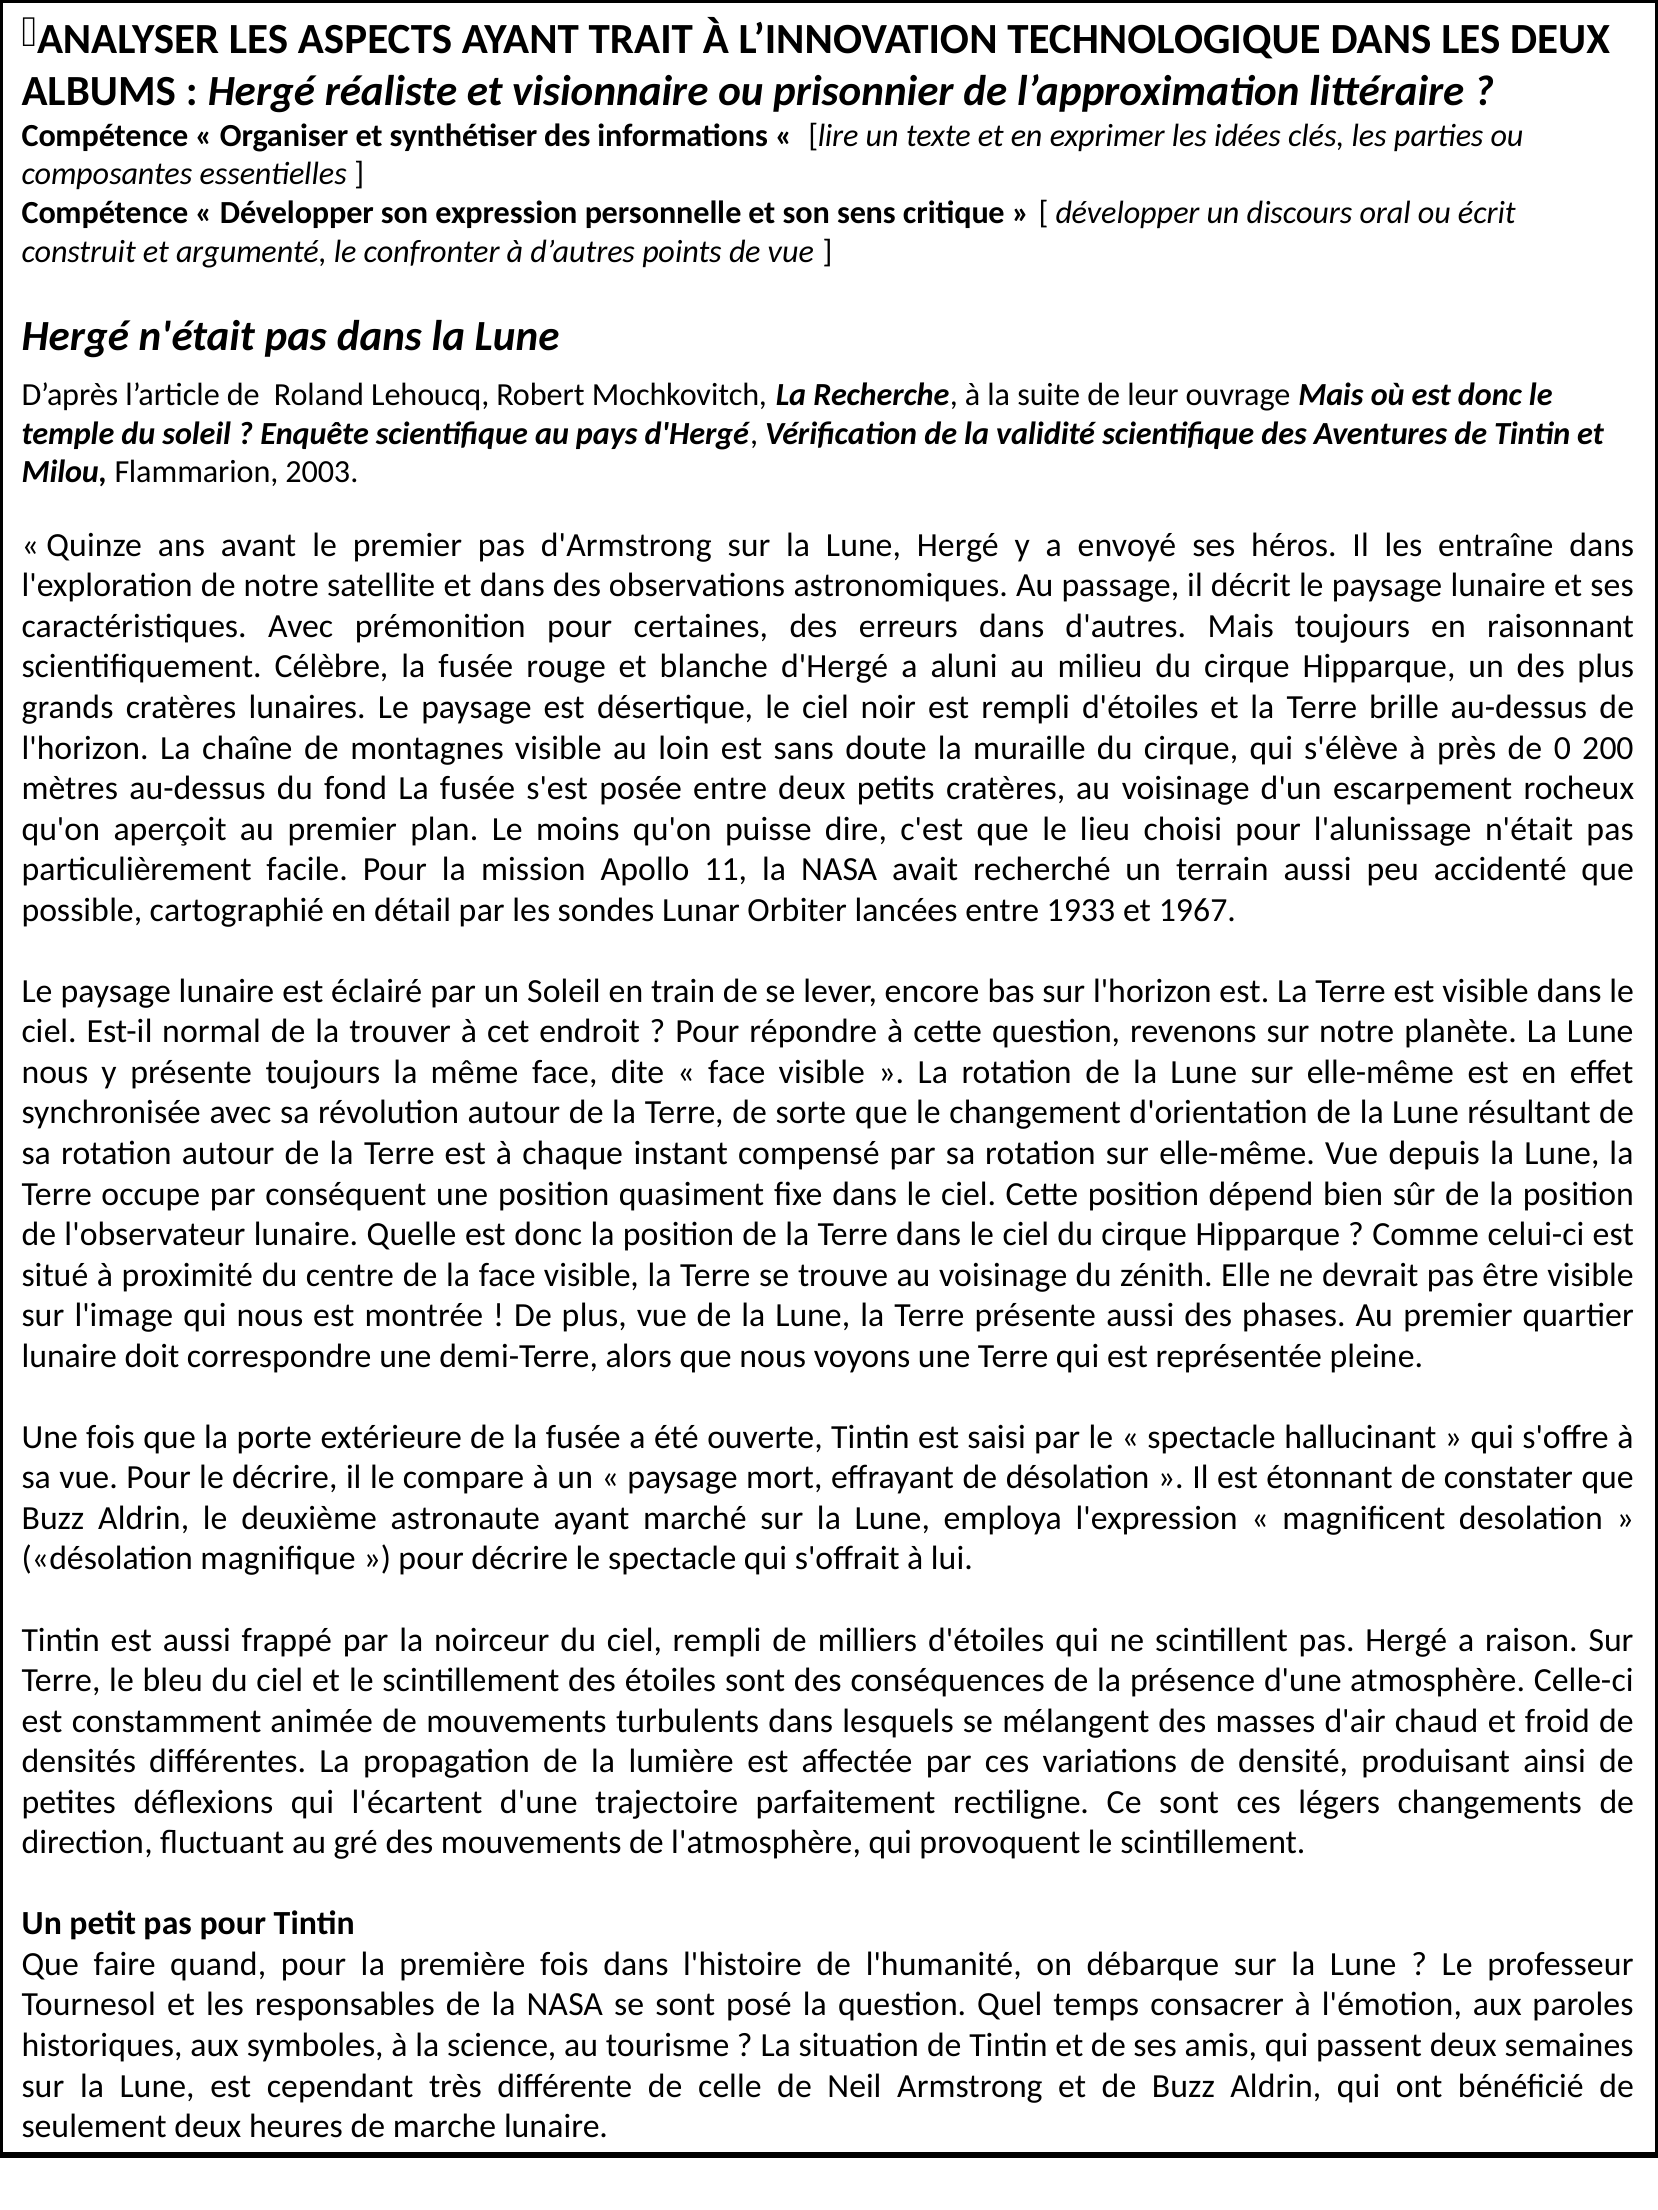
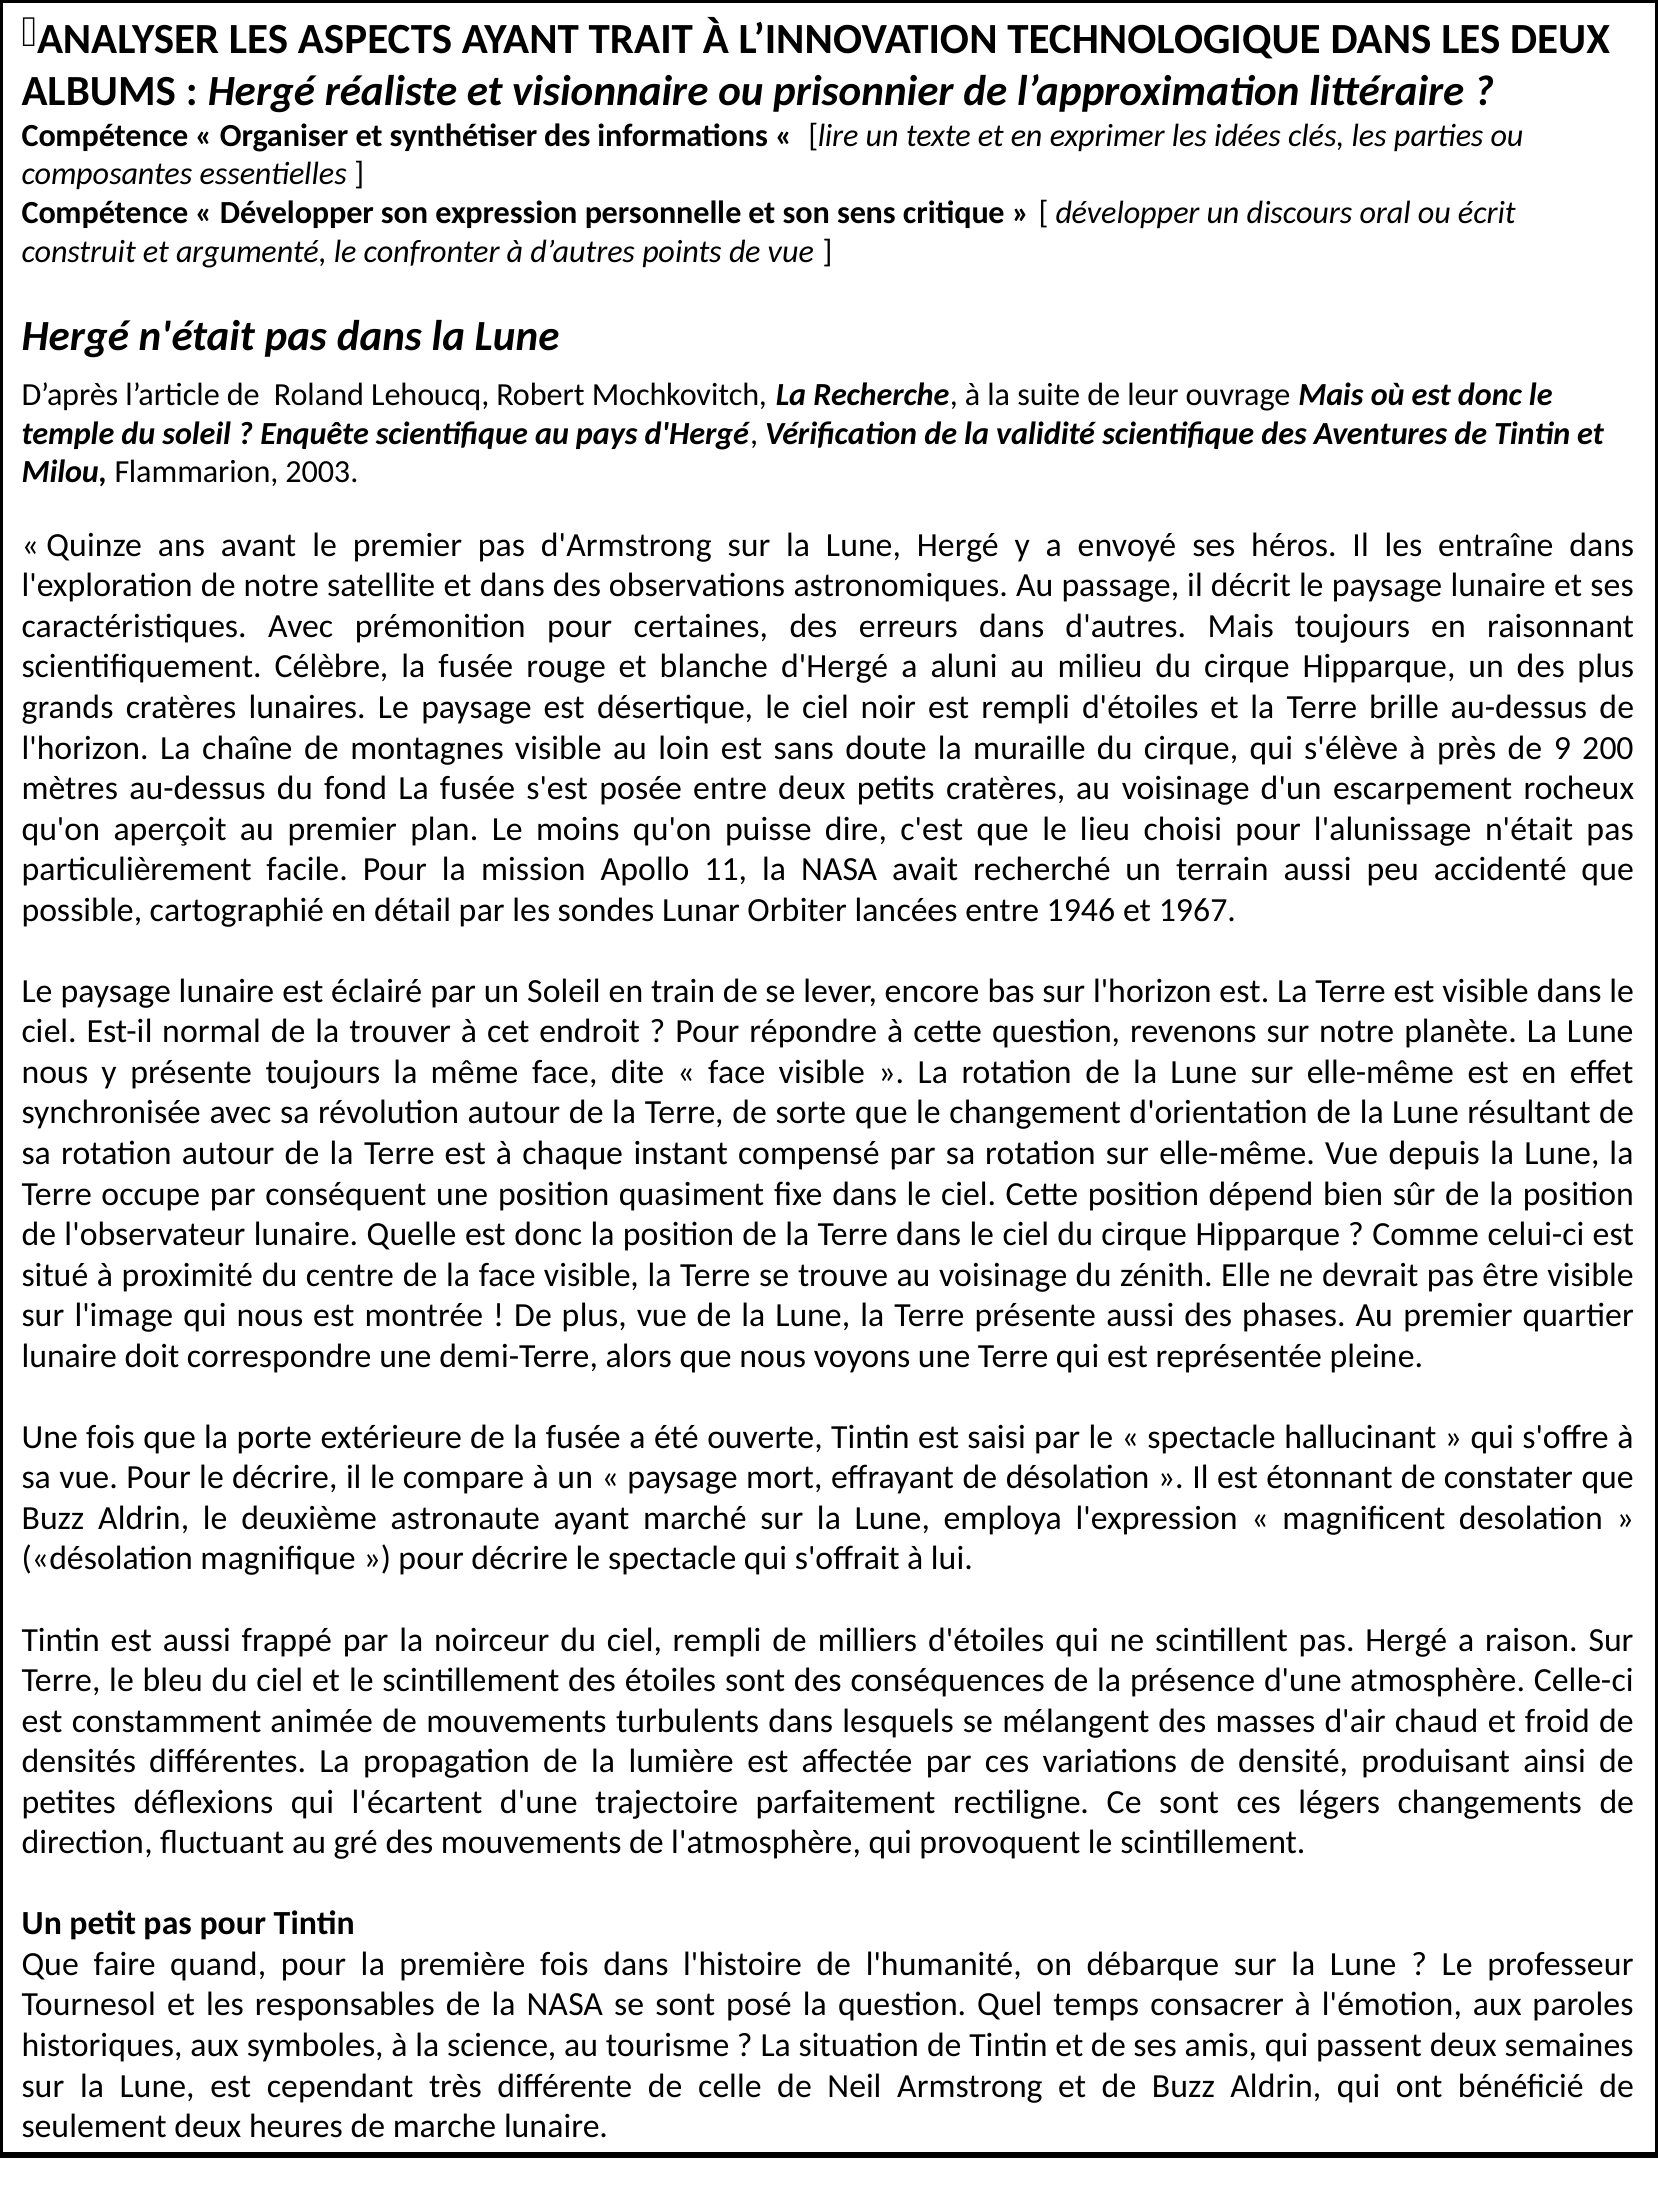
0: 0 -> 9
1933: 1933 -> 1946
